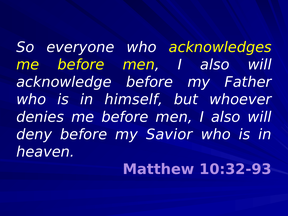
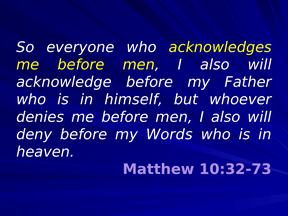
Savior: Savior -> Words
10:32-93: 10:32-93 -> 10:32-73
